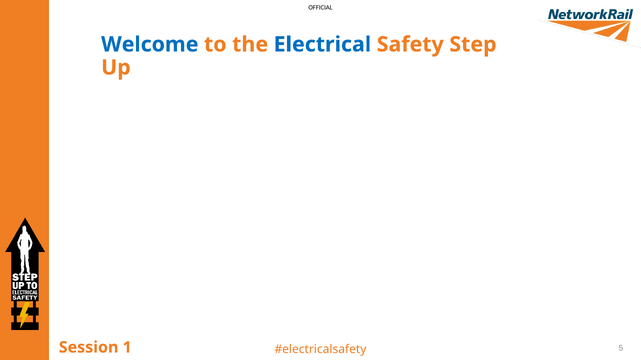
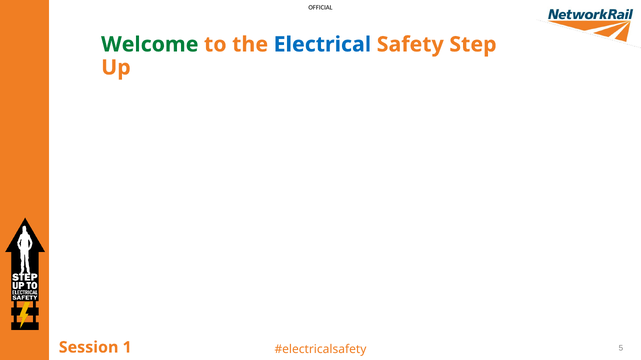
Welcome colour: blue -> green
